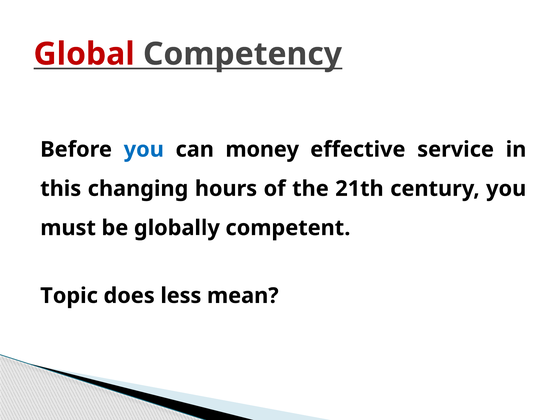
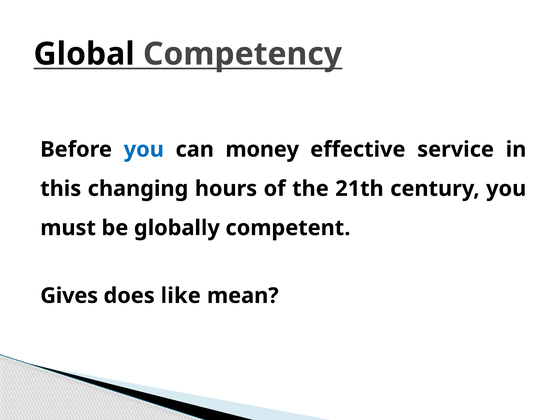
Global colour: red -> black
Topic: Topic -> Gives
less: less -> like
